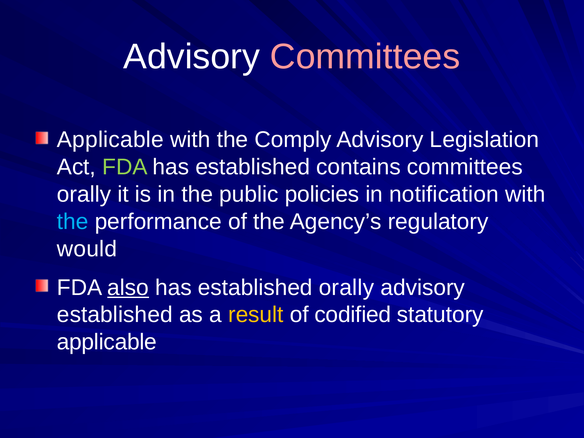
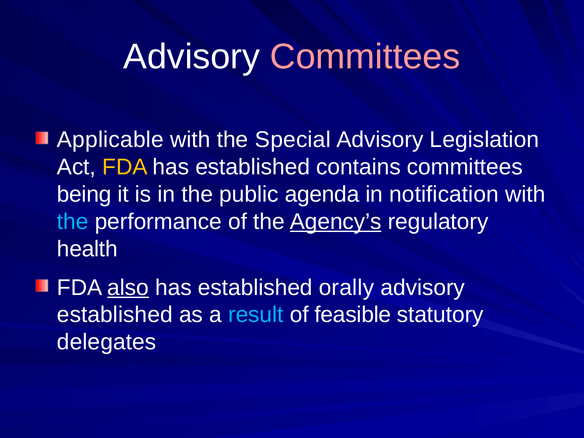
Comply: Comply -> Special
FDA at (125, 167) colour: light green -> yellow
orally at (84, 194): orally -> being
policies: policies -> agenda
Agency’s underline: none -> present
would: would -> health
result colour: yellow -> light blue
codified: codified -> feasible
applicable at (107, 342): applicable -> delegates
